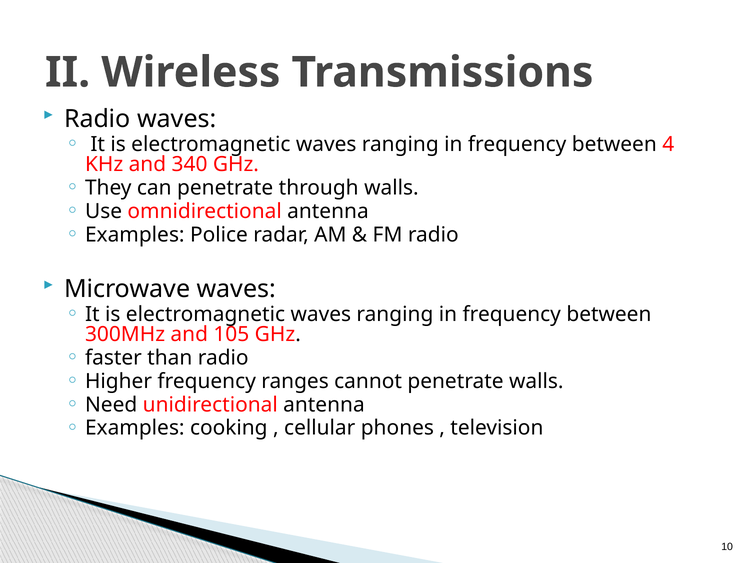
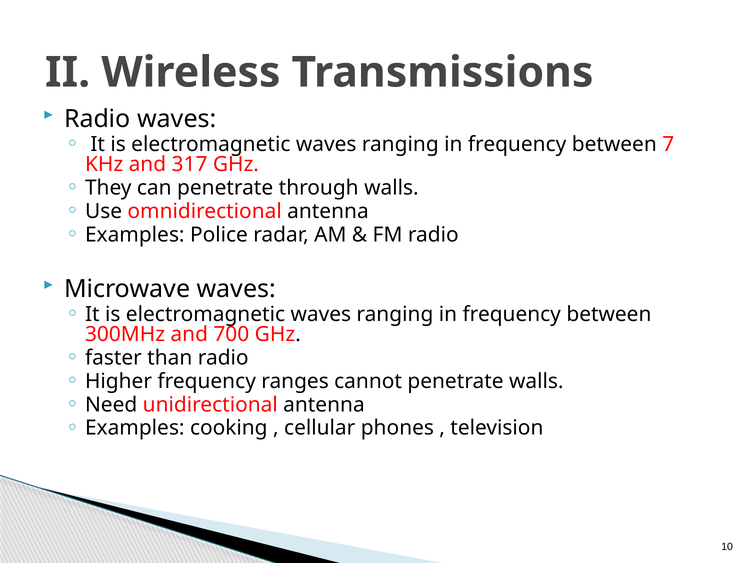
4: 4 -> 7
340: 340 -> 317
105: 105 -> 700
